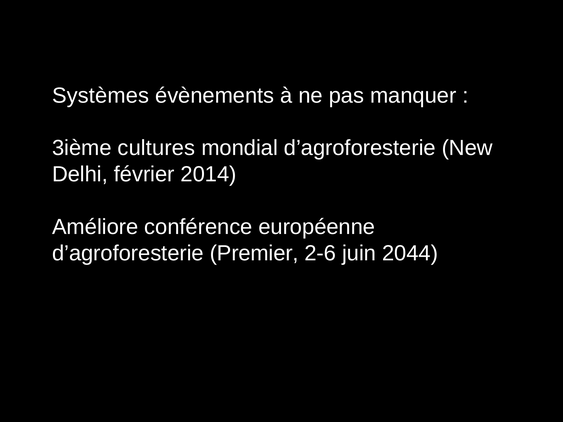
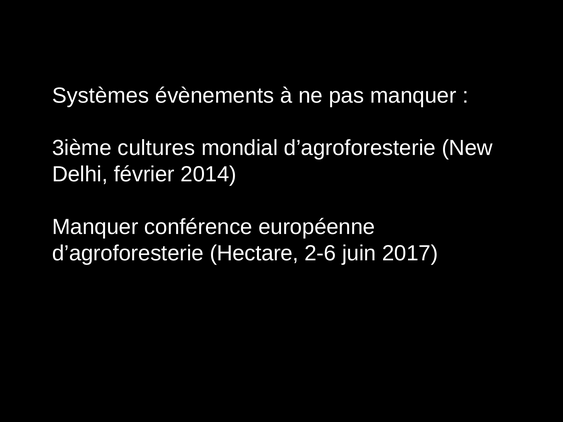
Améliore at (95, 227): Améliore -> Manquer
Premier: Premier -> Hectare
2044: 2044 -> 2017
